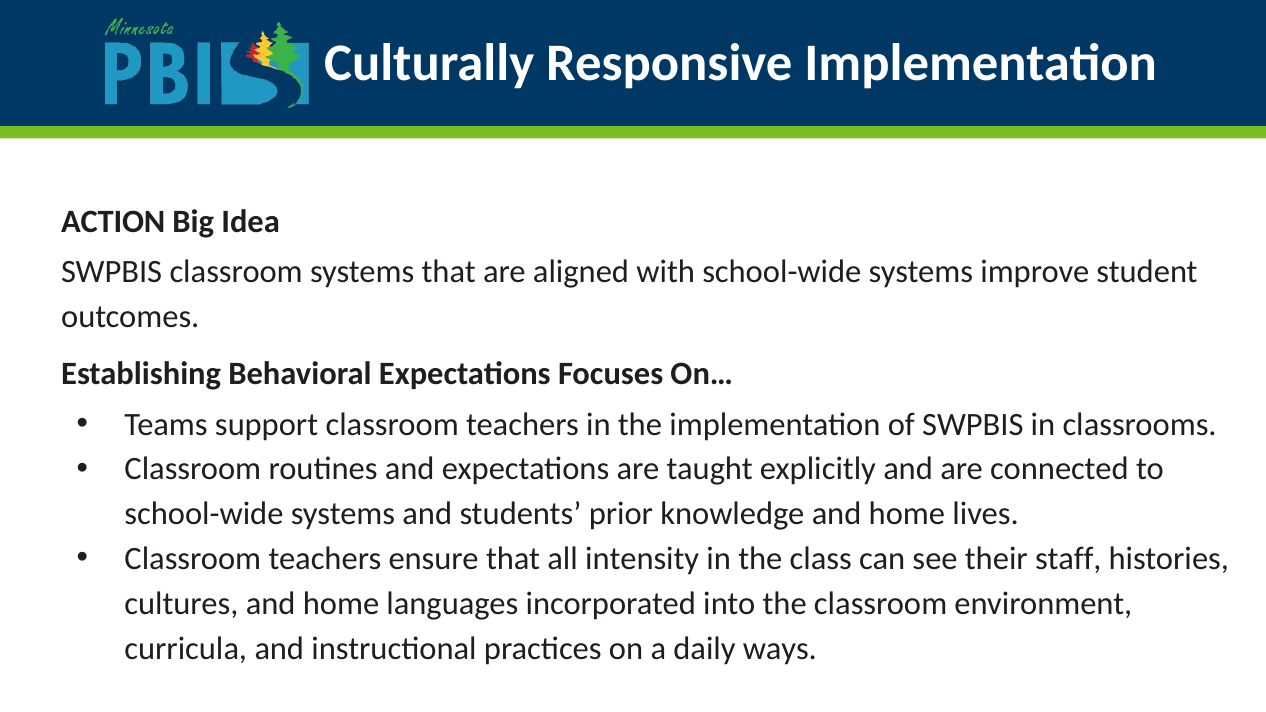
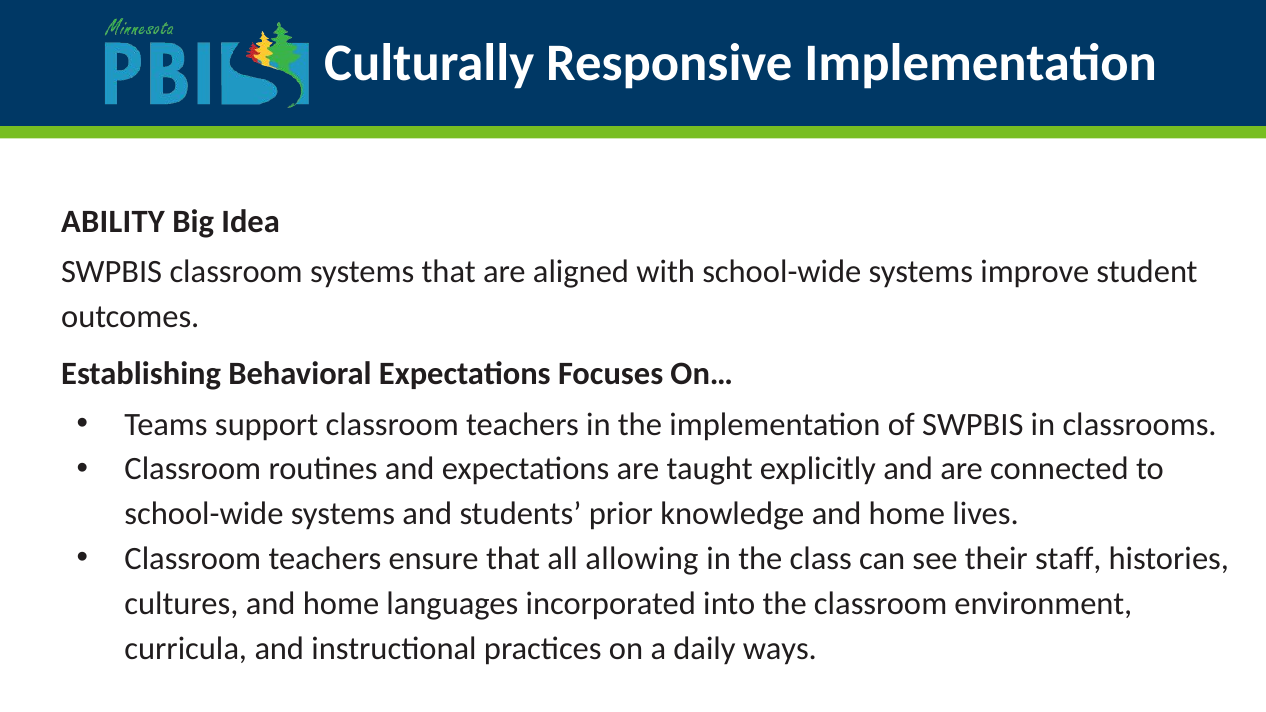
ACTION: ACTION -> ABILITY
intensity: intensity -> allowing
